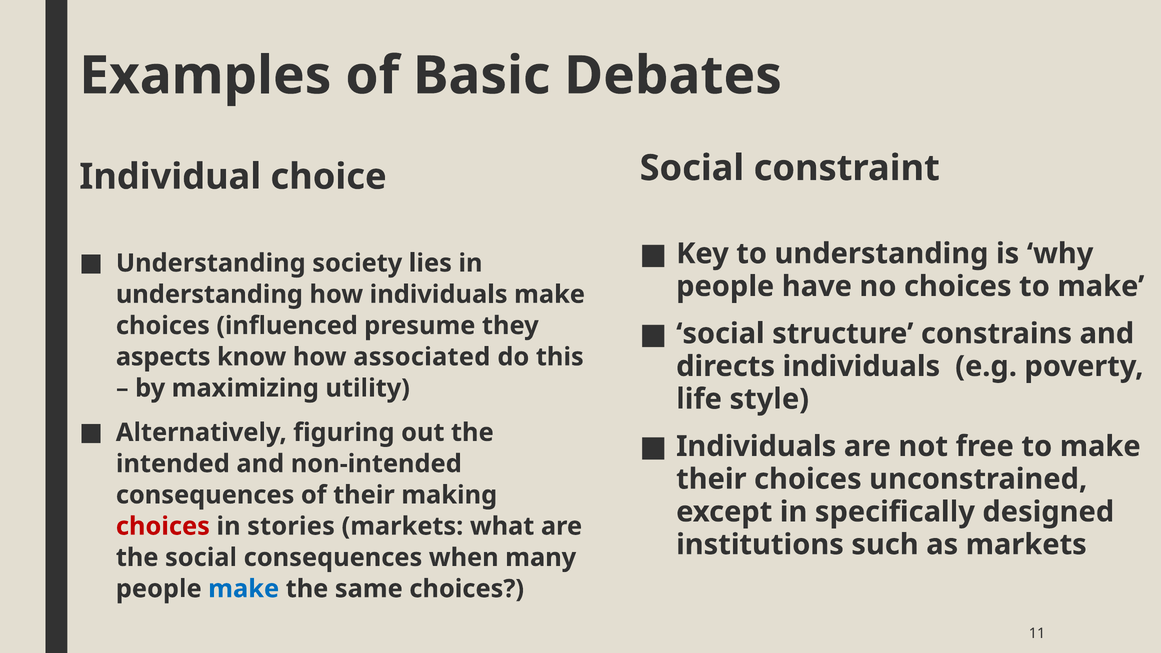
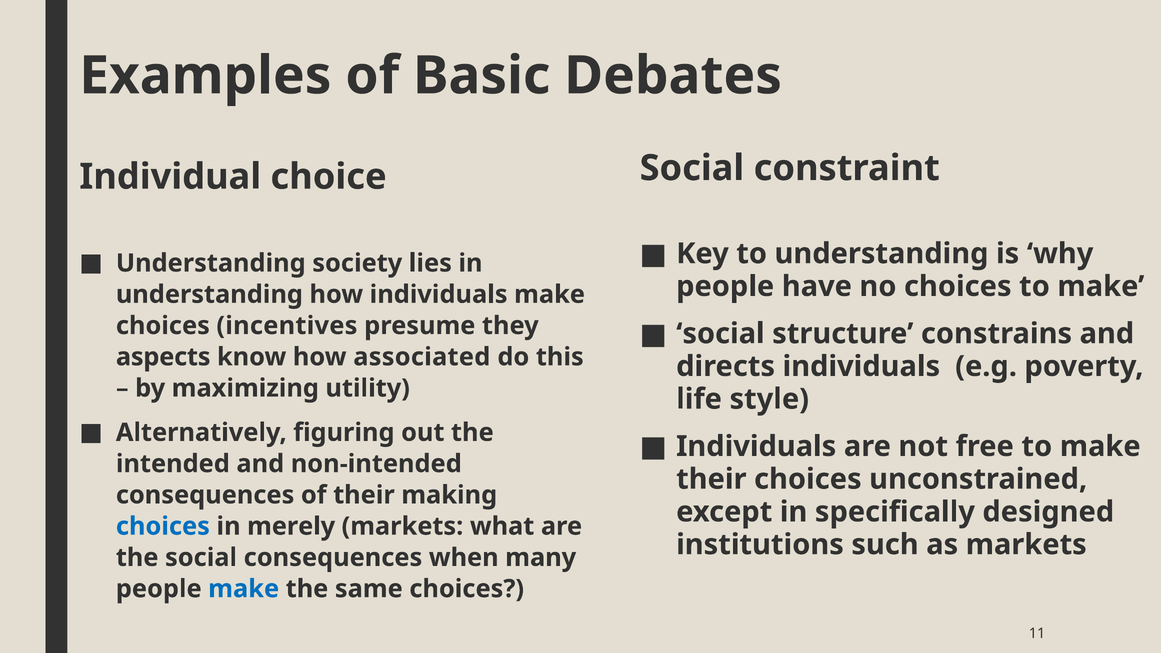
influenced: influenced -> incentives
choices at (163, 526) colour: red -> blue
stories: stories -> merely
